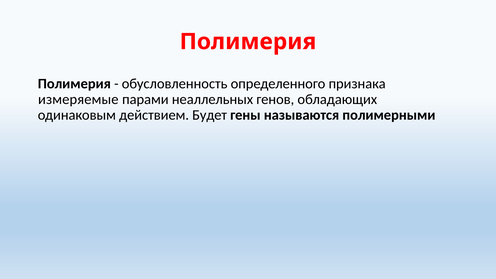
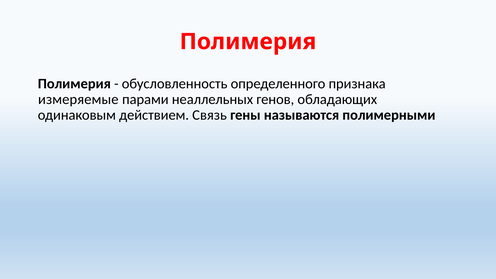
Будет: Будет -> Связь
